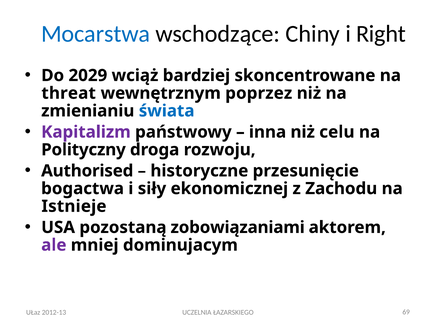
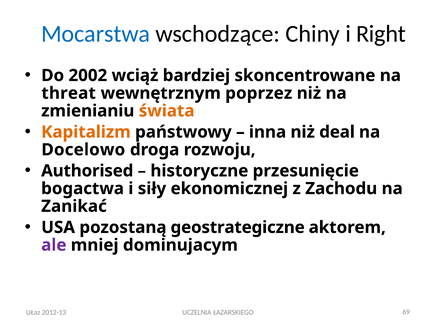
2029: 2029 -> 2002
świata colour: blue -> orange
Kapitalizm colour: purple -> orange
celu: celu -> deal
Polityczny: Polityczny -> Docelowo
Istnieje: Istnieje -> Zanikać
zobowiązaniami: zobowiązaniami -> geostrategiczne
